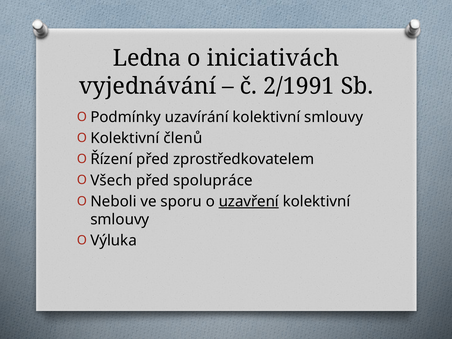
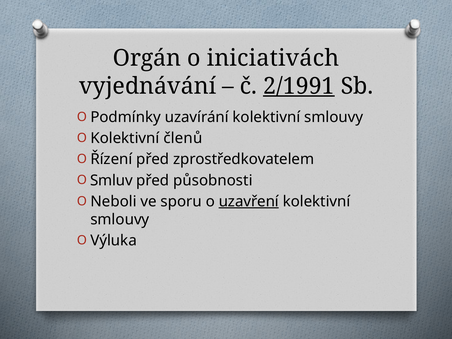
Ledna: Ledna -> Orgán
2/1991 underline: none -> present
Všech: Všech -> Smluv
spolupráce: spolupráce -> působnosti
